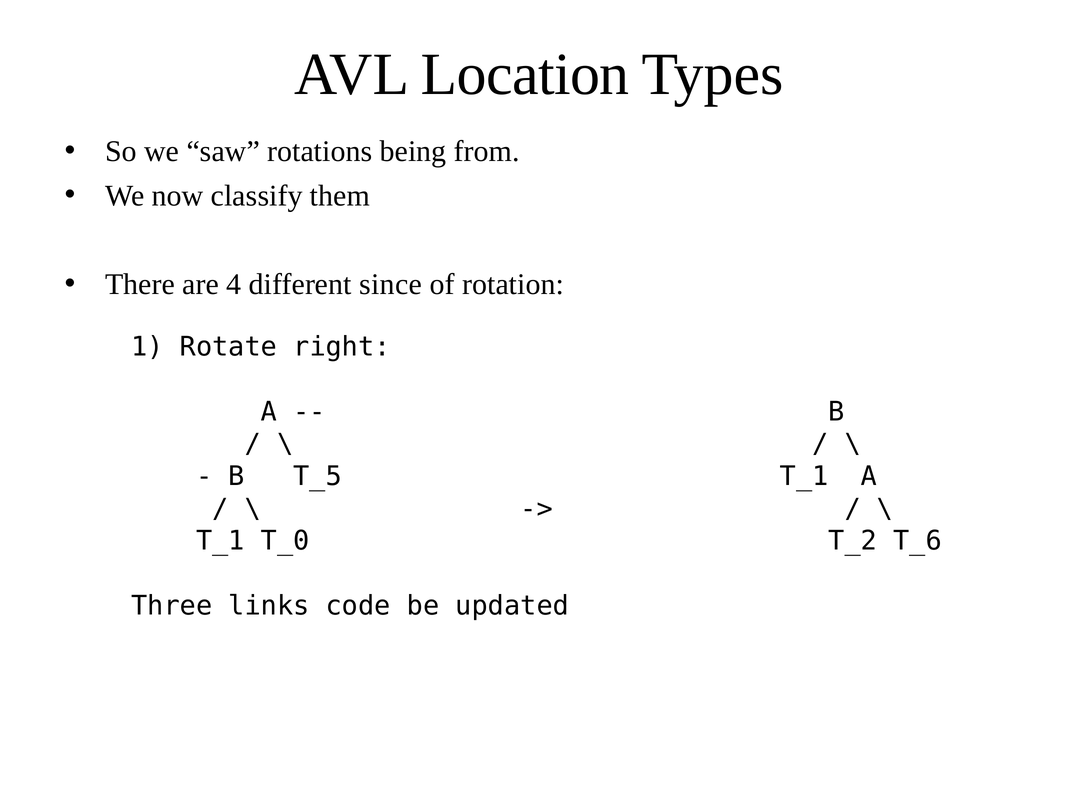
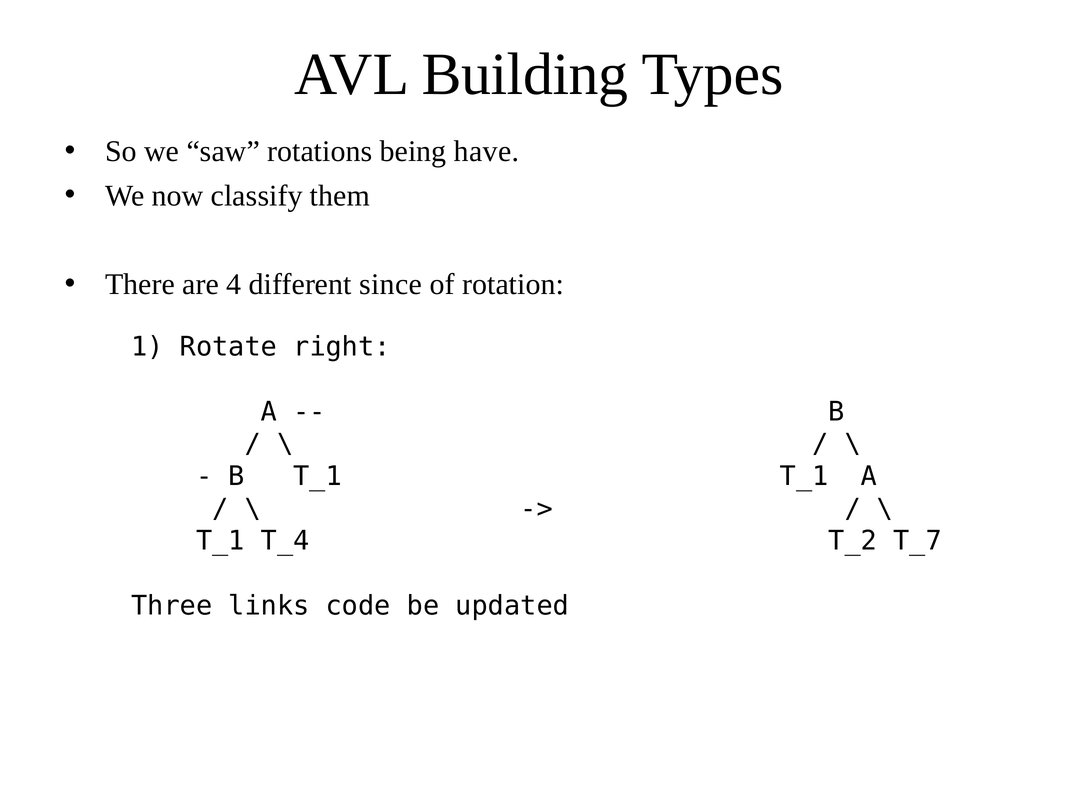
Location: Location -> Building
from: from -> have
B T_5: T_5 -> T_1
T_0: T_0 -> T_4
T_6: T_6 -> T_7
